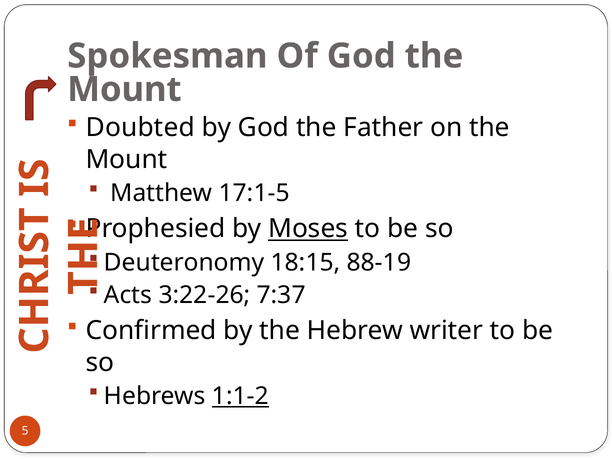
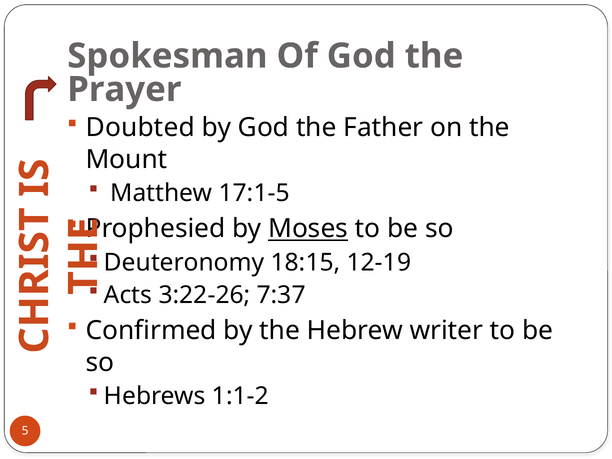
Mount at (124, 89): Mount -> Prayer
88-19: 88-19 -> 12-19
1:1-2 underline: present -> none
